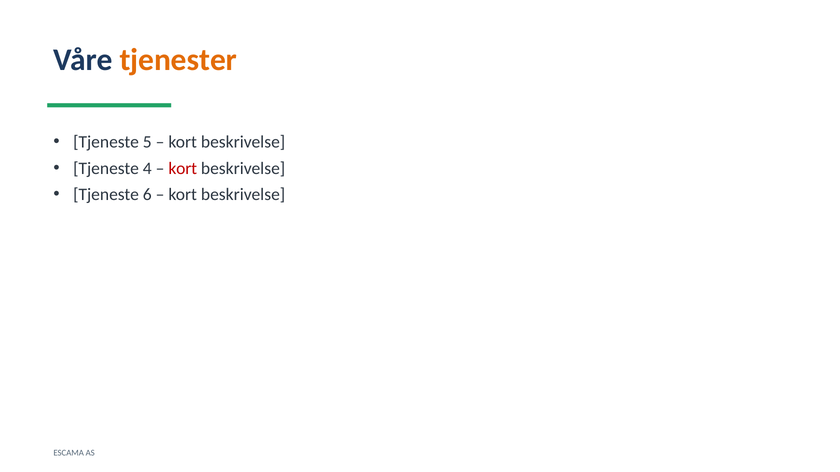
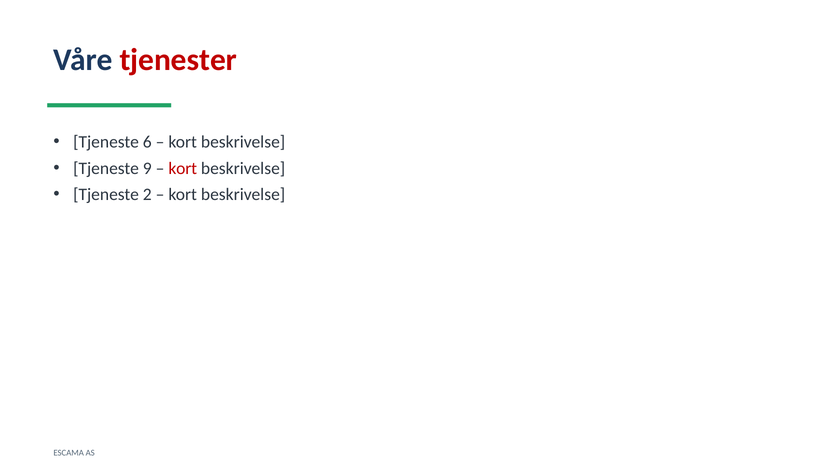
tjenester colour: orange -> red
5: 5 -> 6
4: 4 -> 9
6: 6 -> 2
